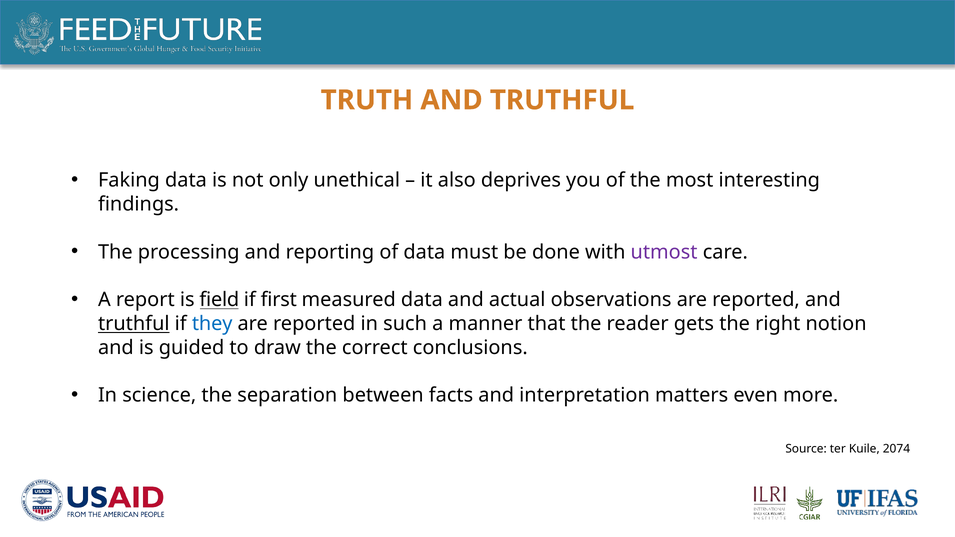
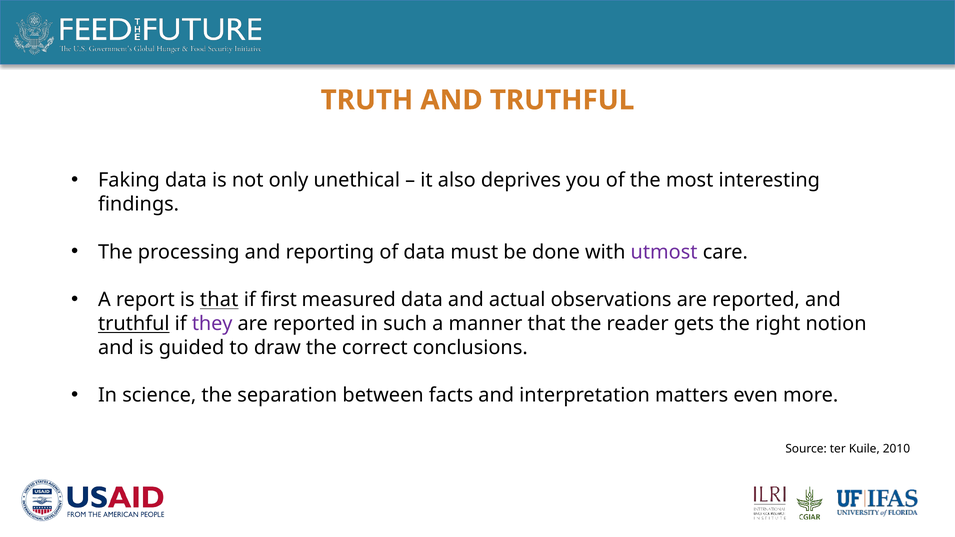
is field: field -> that
they colour: blue -> purple
2074: 2074 -> 2010
